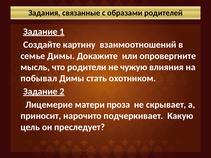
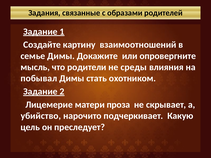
чужую: чужую -> среды
приносит: приносит -> убийство
